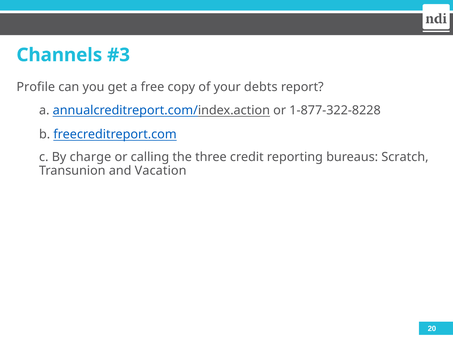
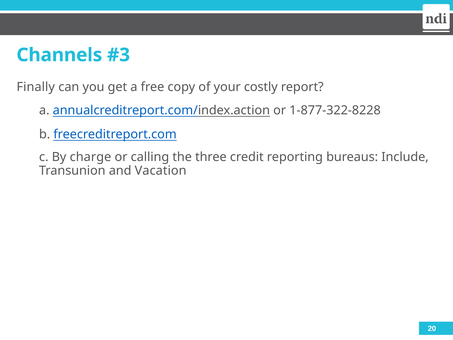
Profile: Profile -> Finally
debts: debts -> costly
Scratch: Scratch -> Include
